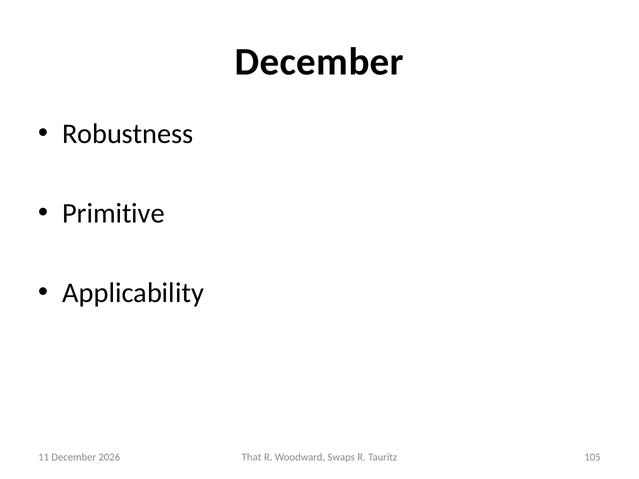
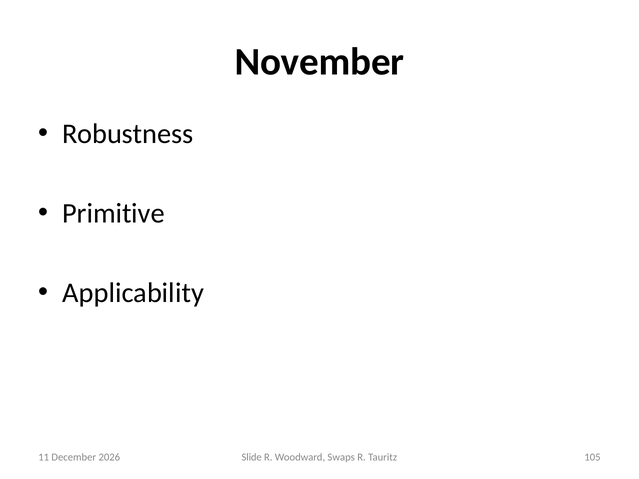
December at (319, 62): December -> November
That: That -> Slide
